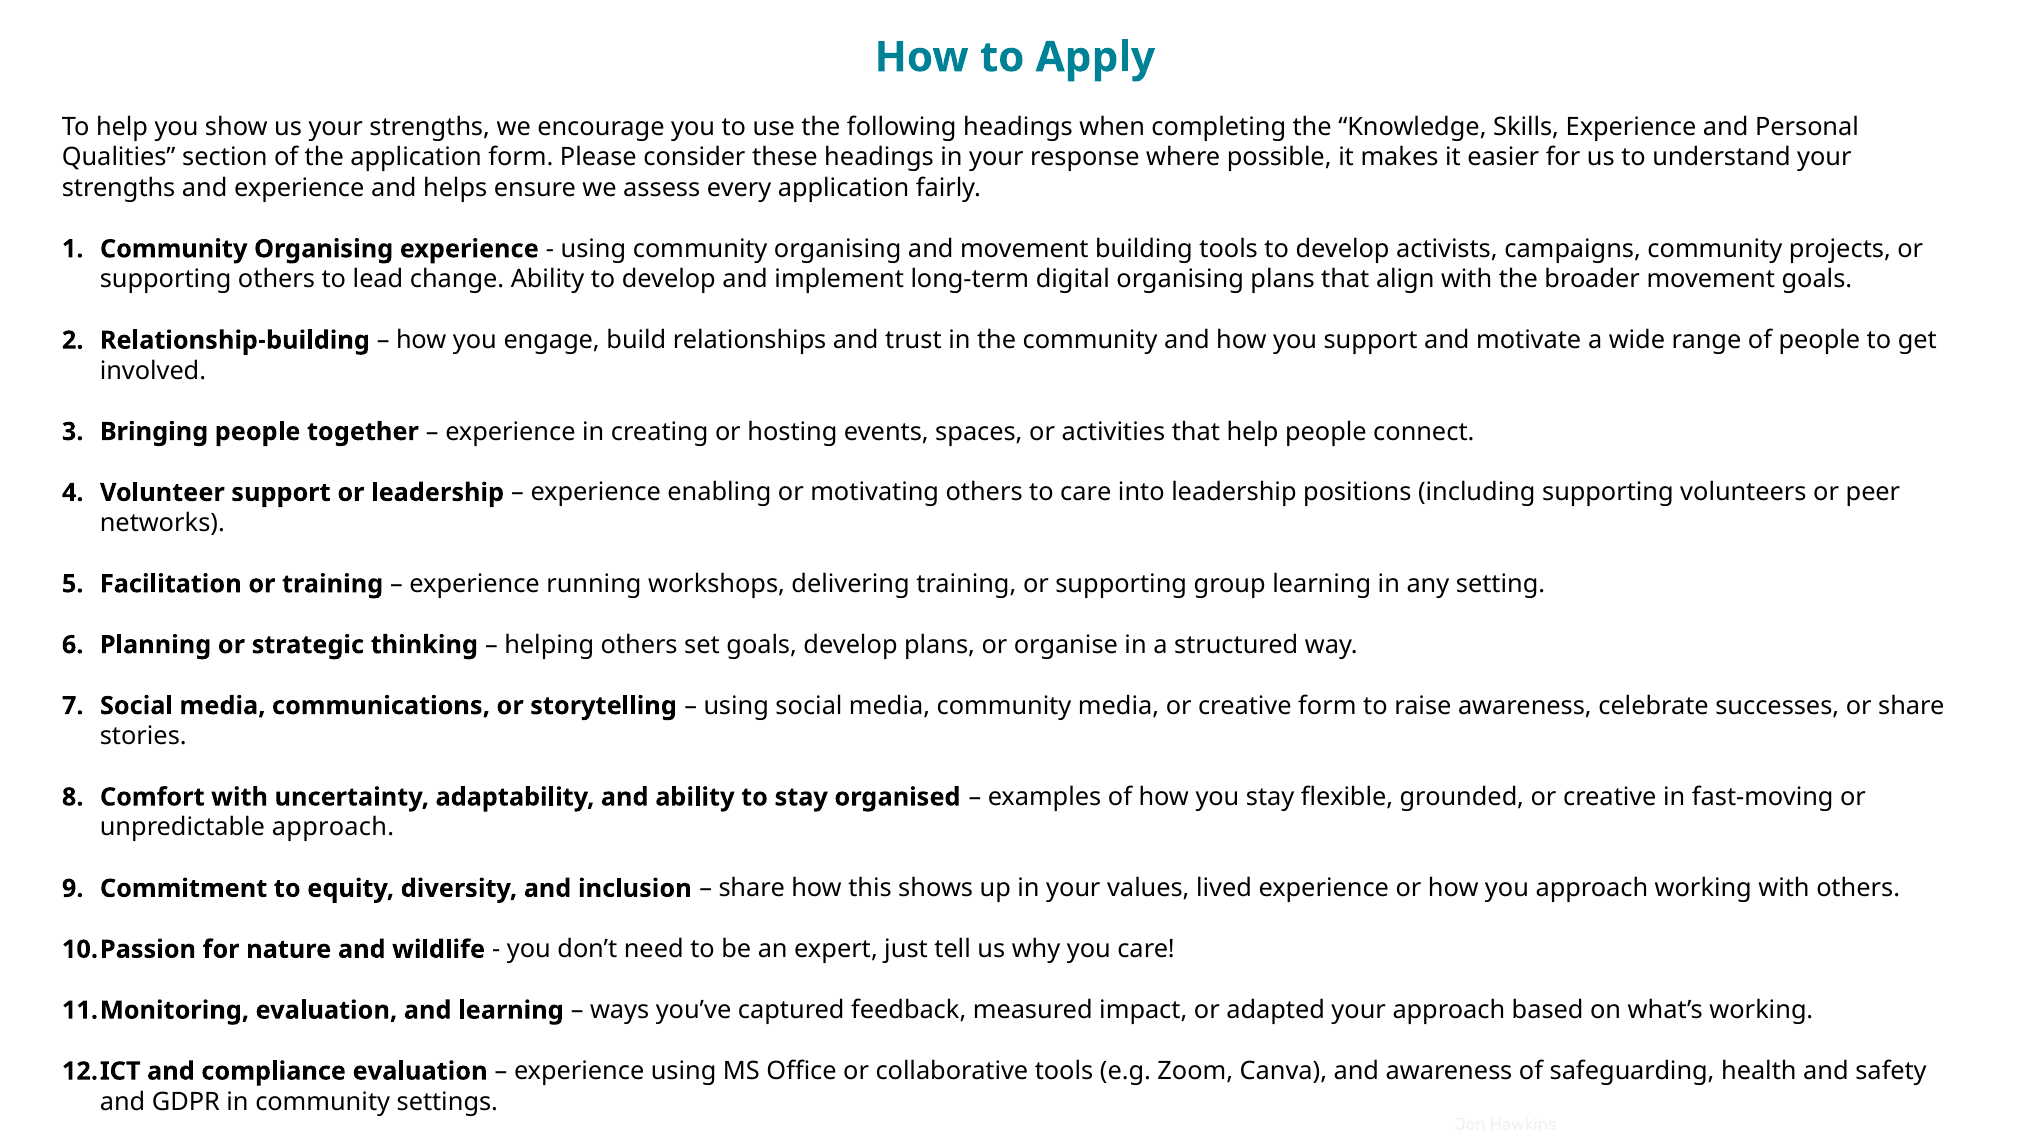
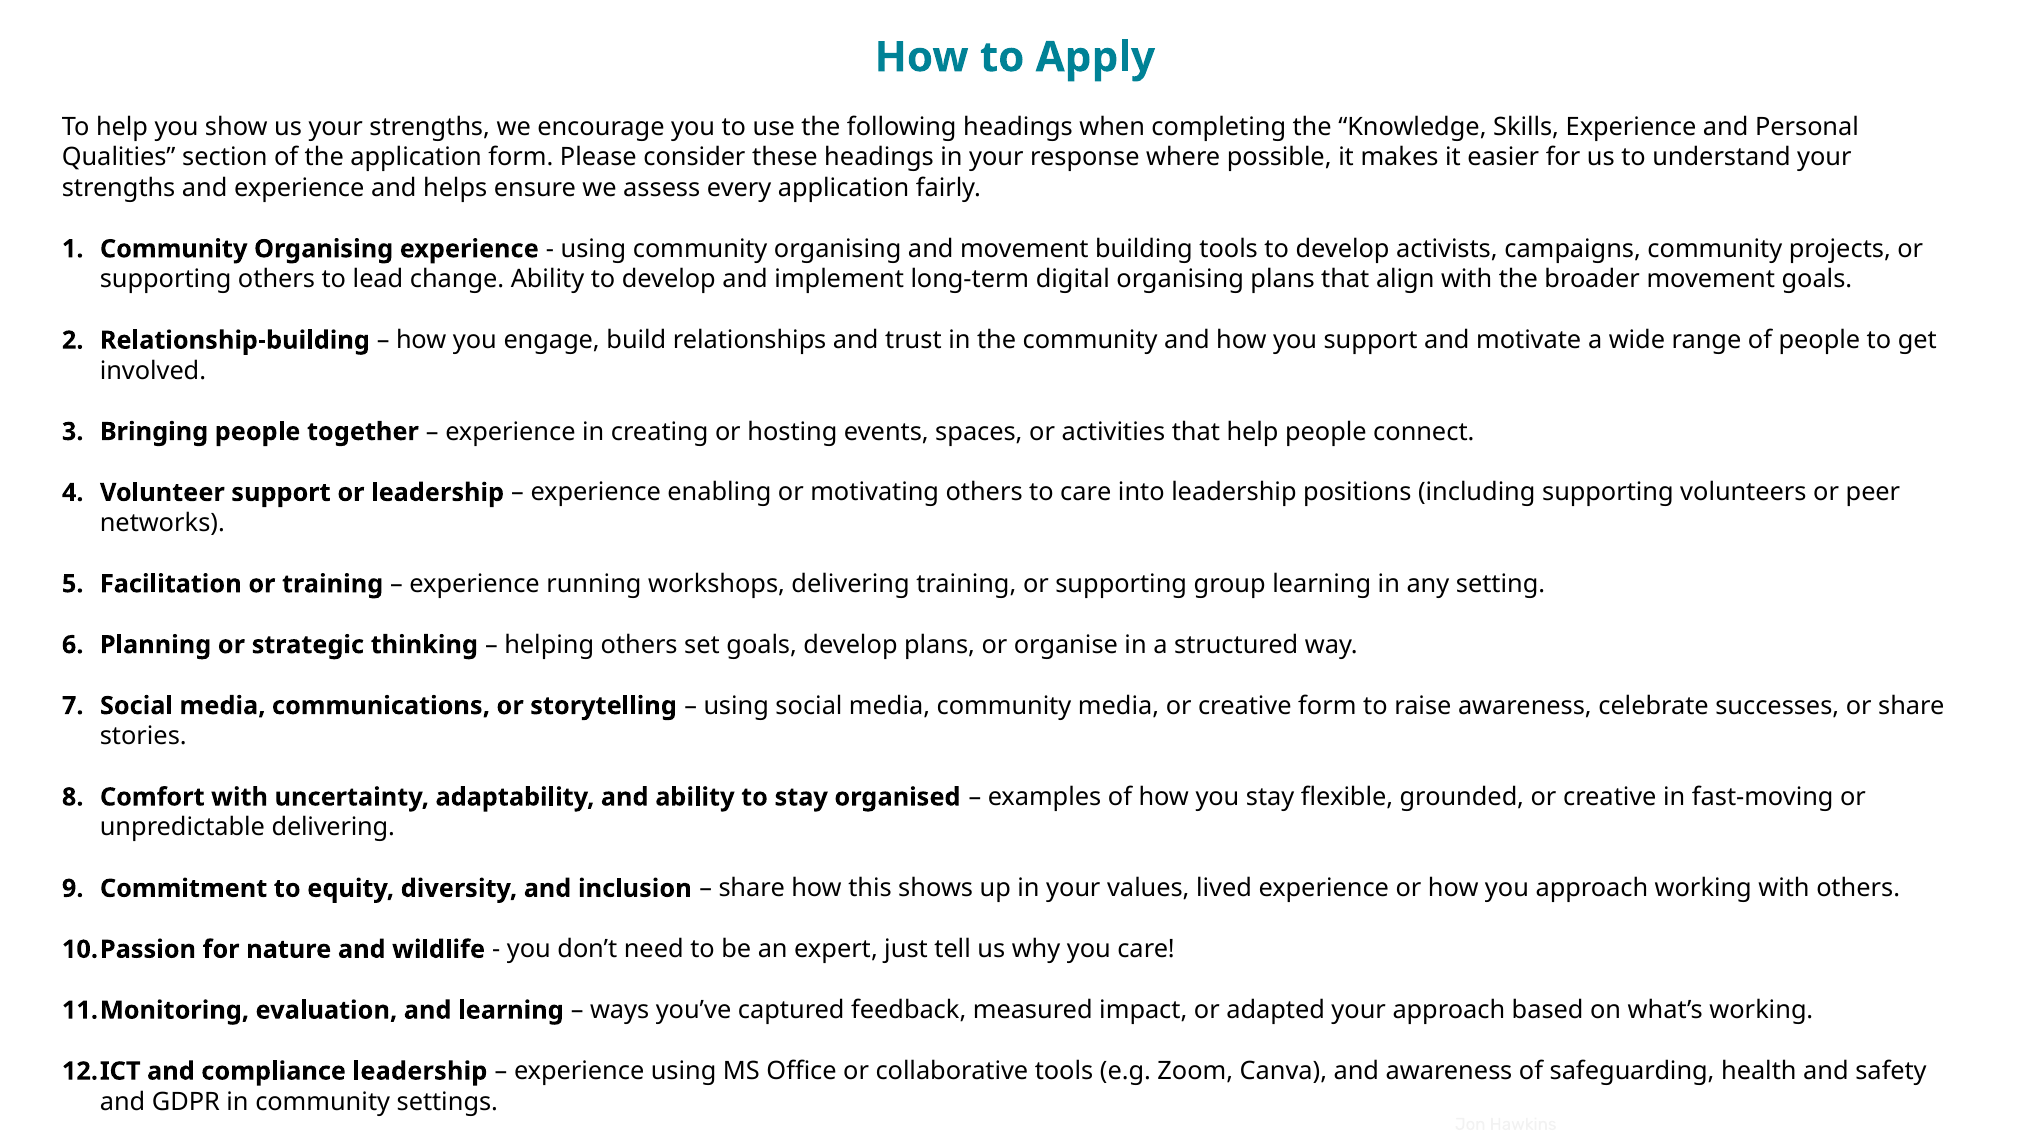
unpredictable approach: approach -> delivering
compliance evaluation: evaluation -> leadership
